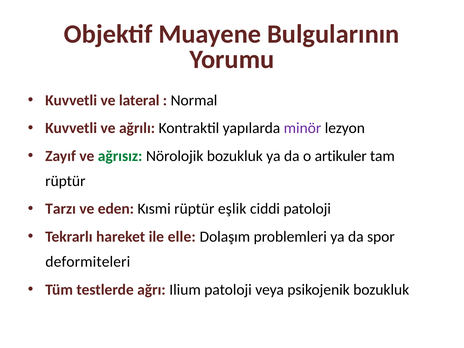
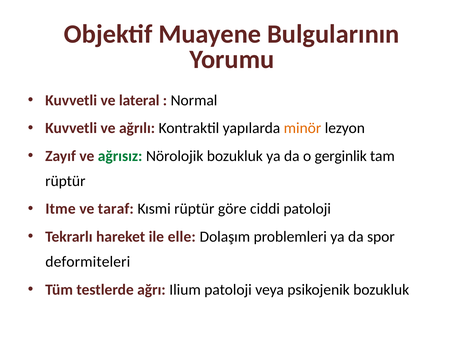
minör colour: purple -> orange
artikuler: artikuler -> gerginlik
Tarzı: Tarzı -> Itme
eden: eden -> taraf
eşlik: eşlik -> göre
